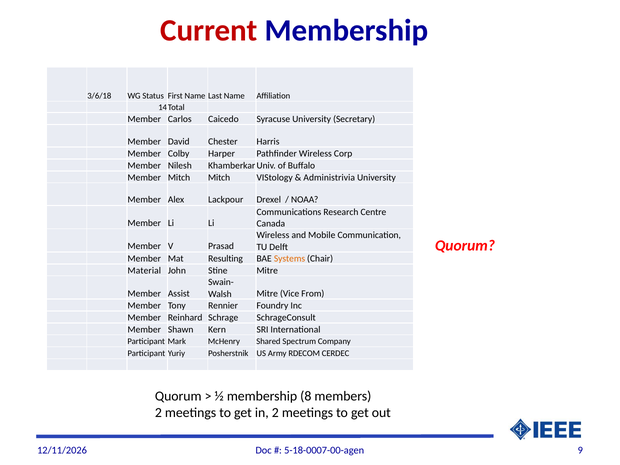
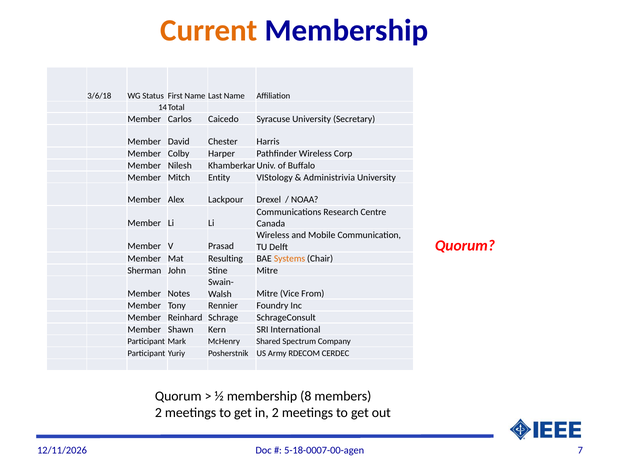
Current colour: red -> orange
Mitch Mitch: Mitch -> Entity
Material: Material -> Sherman
Assist: Assist -> Notes
9: 9 -> 7
